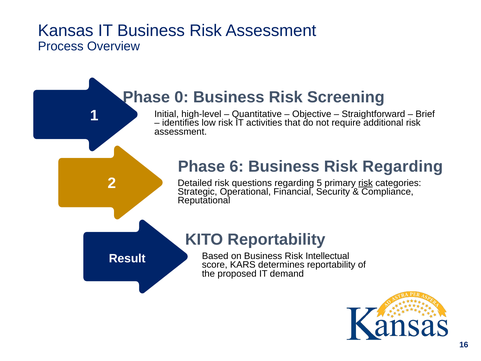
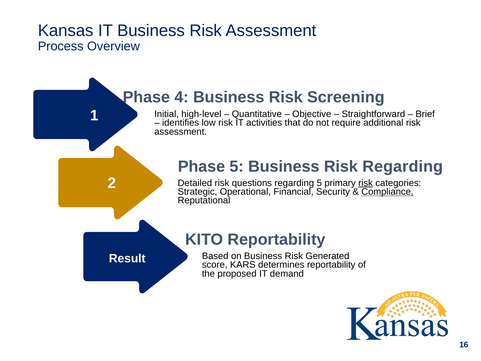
0: 0 -> 4
Phase 6: 6 -> 5
Compliance underline: none -> present
Intellectual: Intellectual -> Generated
